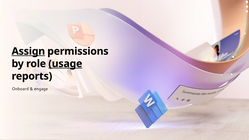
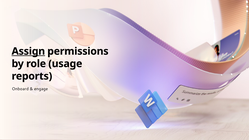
usage underline: present -> none
